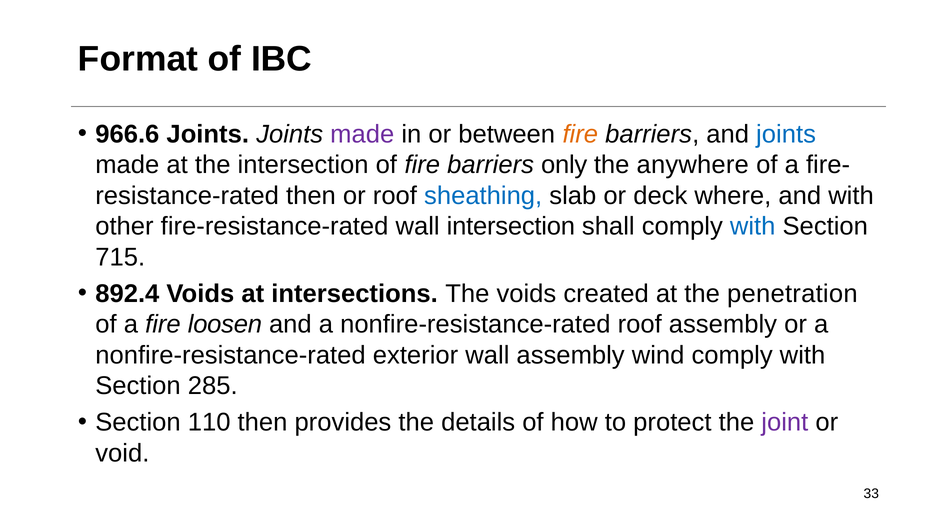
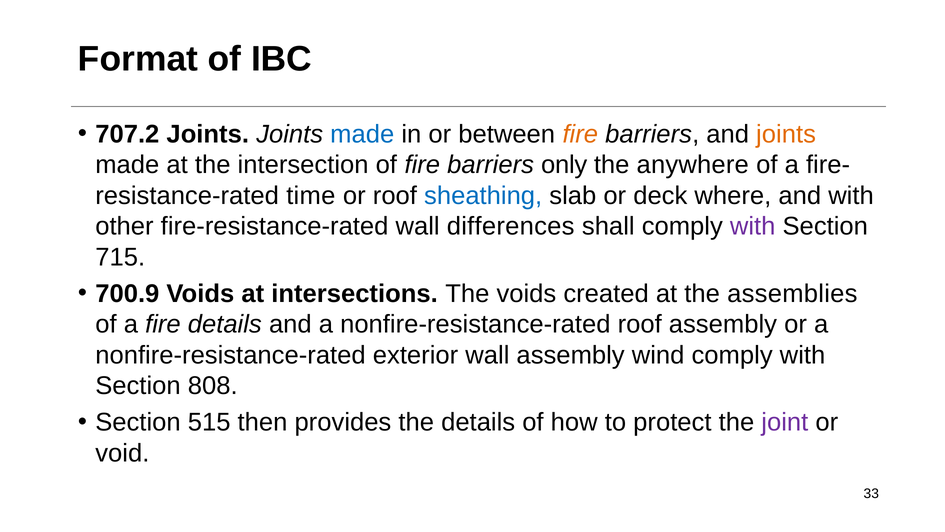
966.6: 966.6 -> 707.2
made at (362, 134) colour: purple -> blue
joints at (786, 134) colour: blue -> orange
then at (311, 196): then -> time
wall intersection: intersection -> differences
with at (753, 226) colour: blue -> purple
892.4: 892.4 -> 700.9
penetration: penetration -> assemblies
fire loosen: loosen -> details
285: 285 -> 808
110: 110 -> 515
